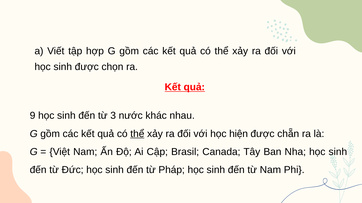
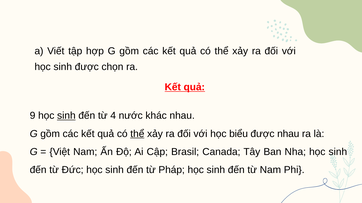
sinh at (66, 116) underline: none -> present
3: 3 -> 4
hiện: hiện -> biểu
được chẵn: chẵn -> nhau
